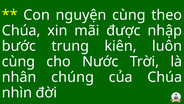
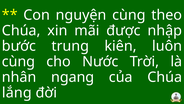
chúng: chúng -> ngang
nhìn: nhìn -> lắng
